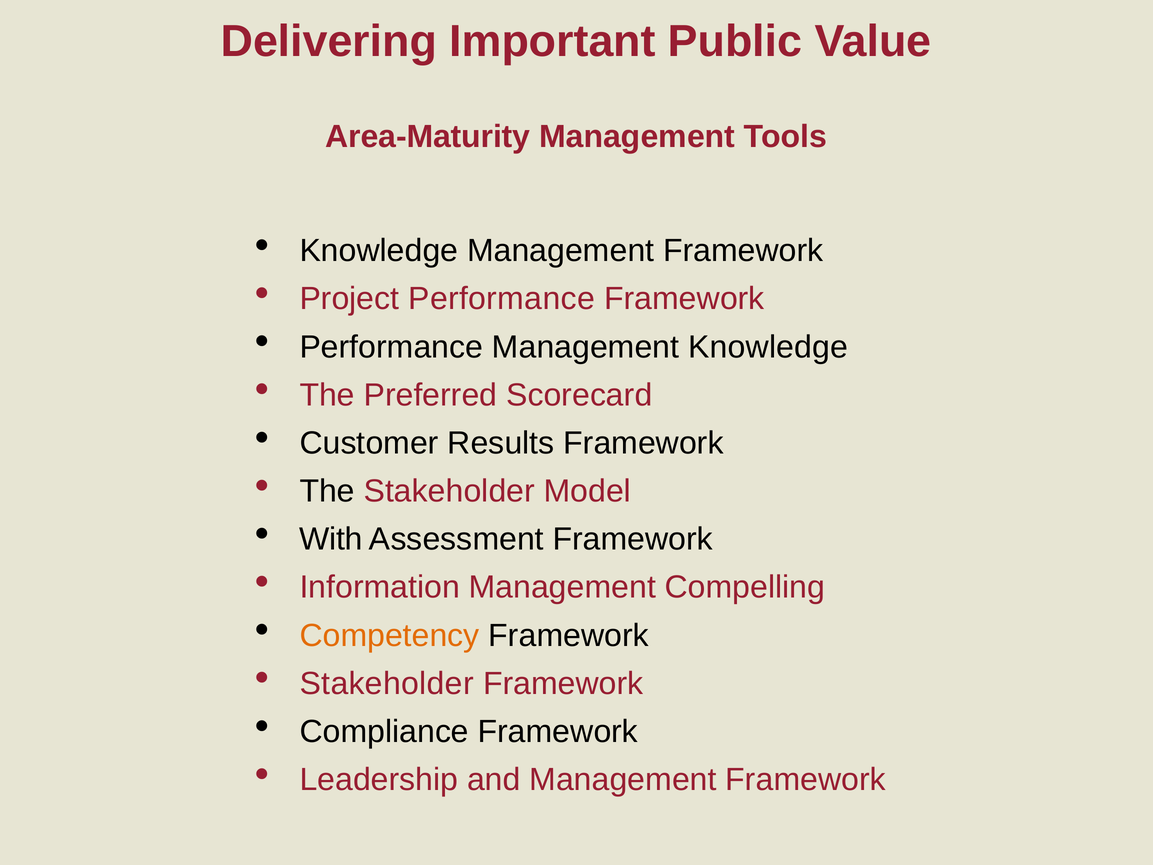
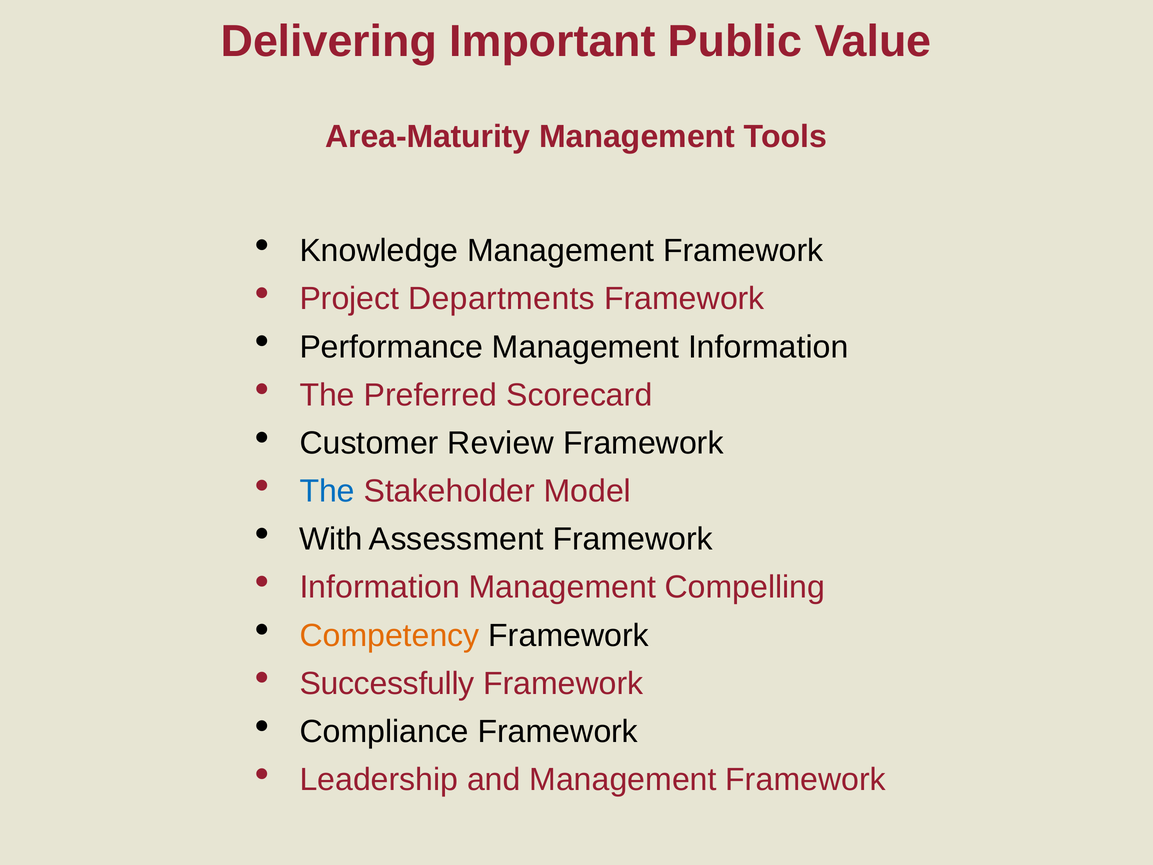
Project Performance: Performance -> Departments
Management Knowledge: Knowledge -> Information
Results: Results -> Review
The at (327, 491) colour: black -> blue
Stakeholder at (387, 683): Stakeholder -> Successfully
